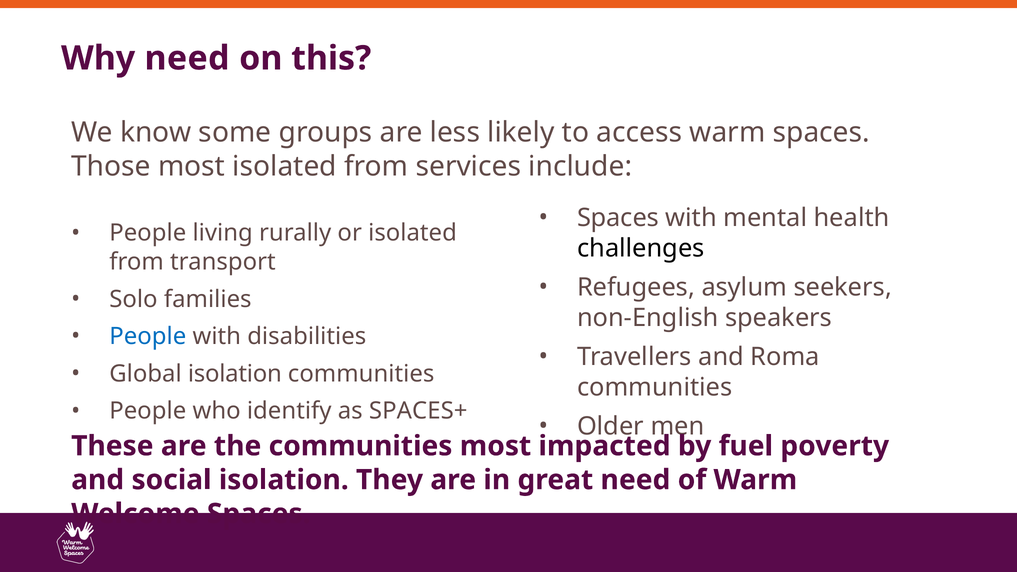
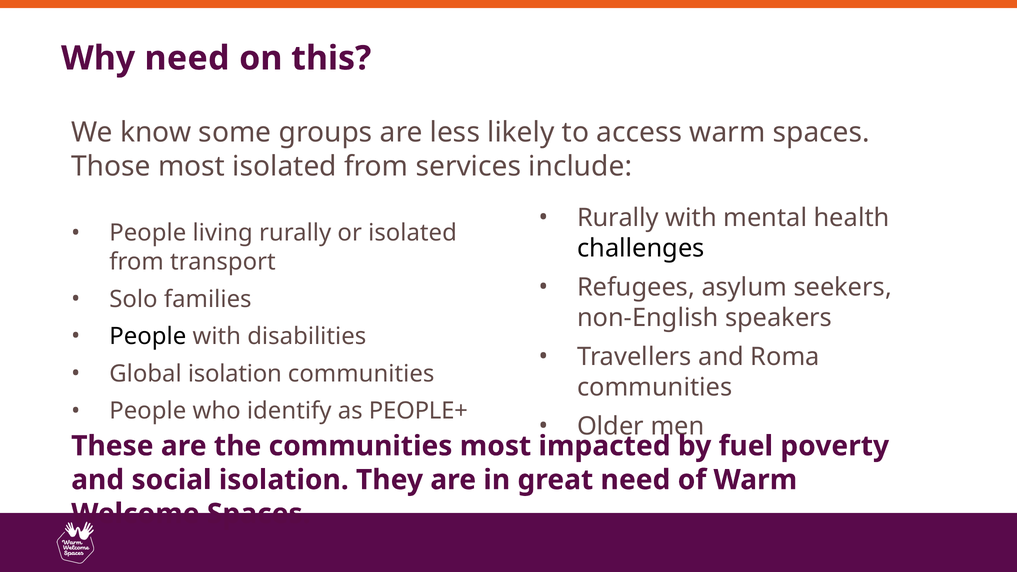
Spaces at (618, 218): Spaces -> Rurally
People at (148, 336) colour: blue -> black
SPACES+: SPACES+ -> PEOPLE+
